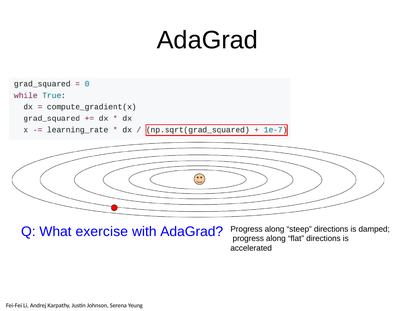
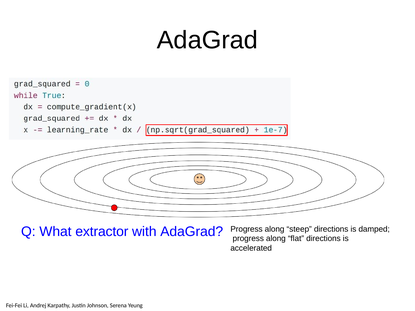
exercise: exercise -> extractor
